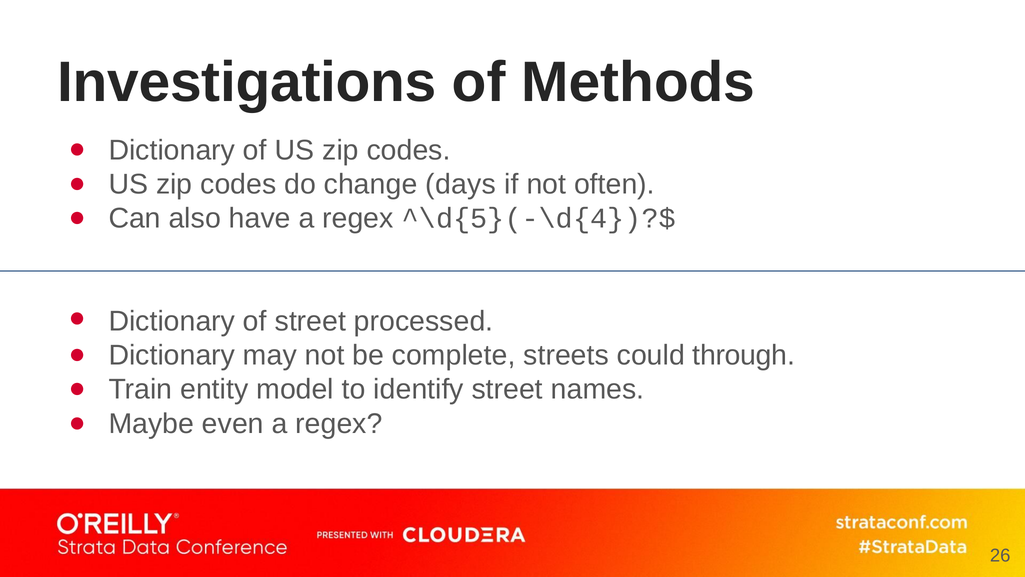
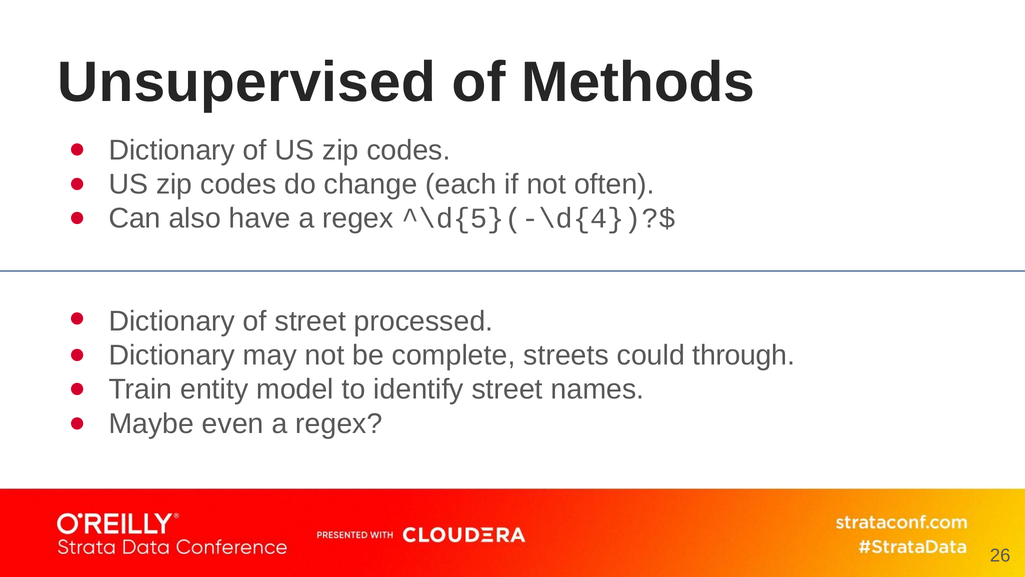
Investigations: Investigations -> Unsupervised
days: days -> each
